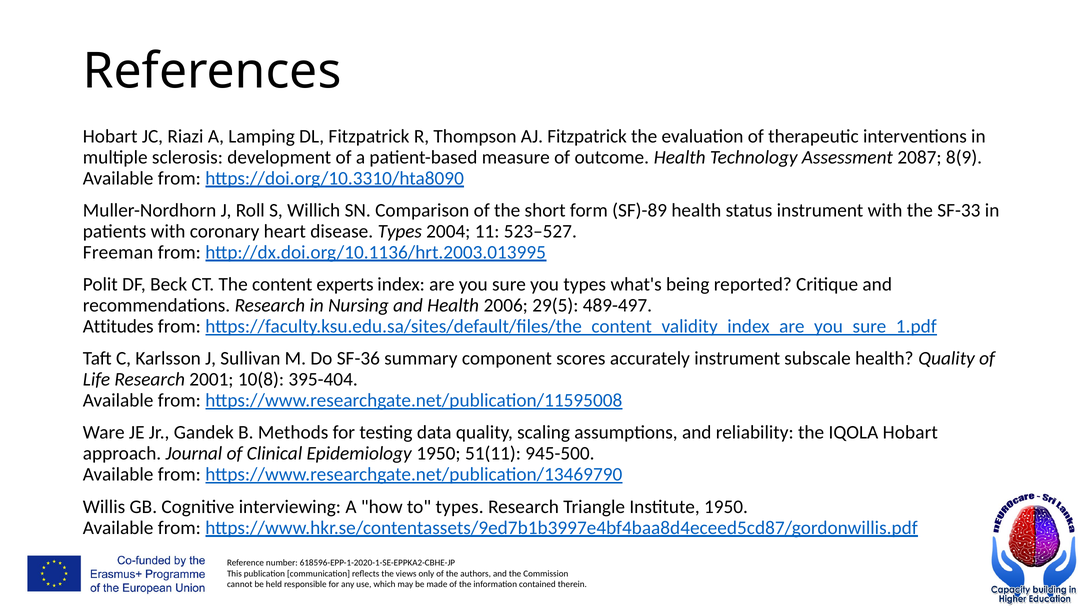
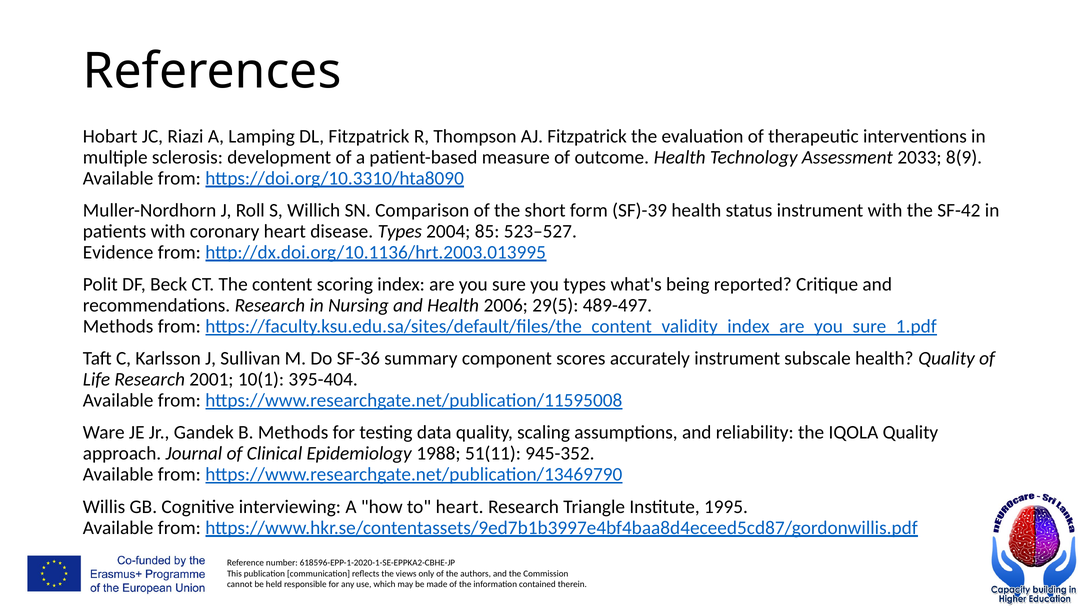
2087: 2087 -> 2033
SF)-89: SF)-89 -> SF)-39
SF-33: SF-33 -> SF-42
11: 11 -> 85
Freeman: Freeman -> Evidence
experts: experts -> scoring
Attitudes at (118, 327): Attitudes -> Methods
10(8: 10(8 -> 10(1
IQOLA Hobart: Hobart -> Quality
Epidemiology 1950: 1950 -> 1988
945-500: 945-500 -> 945-352
to types: types -> heart
Institute 1950: 1950 -> 1995
